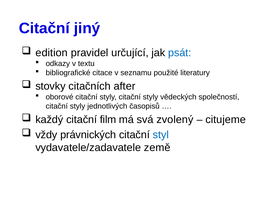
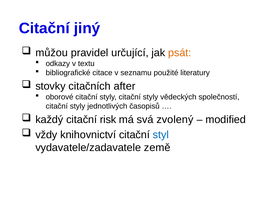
edition: edition -> můžou
psát colour: blue -> orange
film: film -> risk
citujeme: citujeme -> modified
právnických: právnických -> knihovnictví
